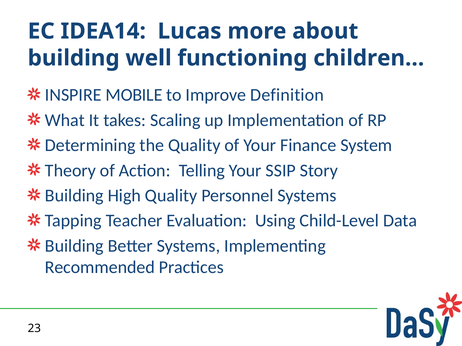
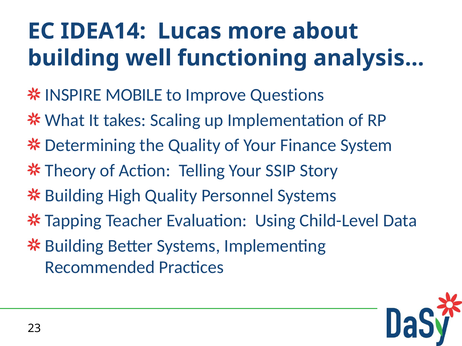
children…: children… -> analysis…
Definition: Definition -> Questions
